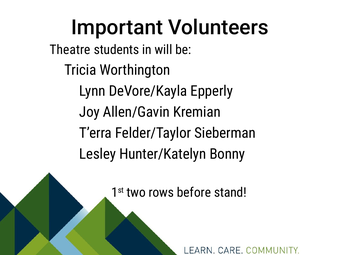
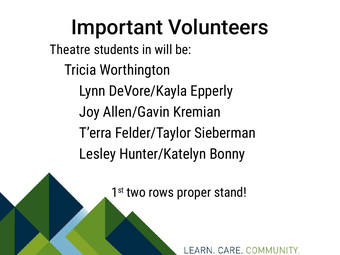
before: before -> proper
